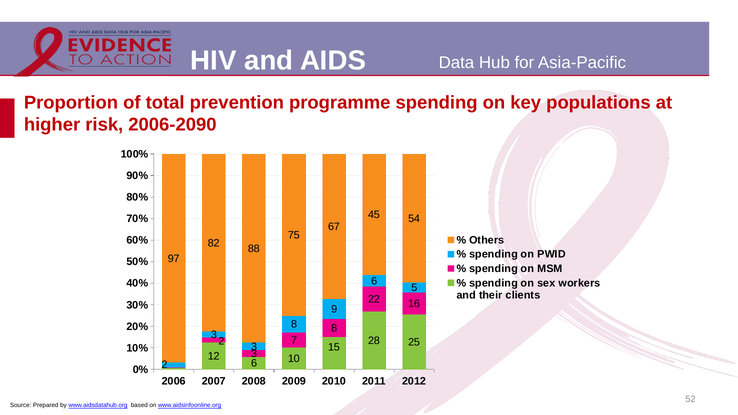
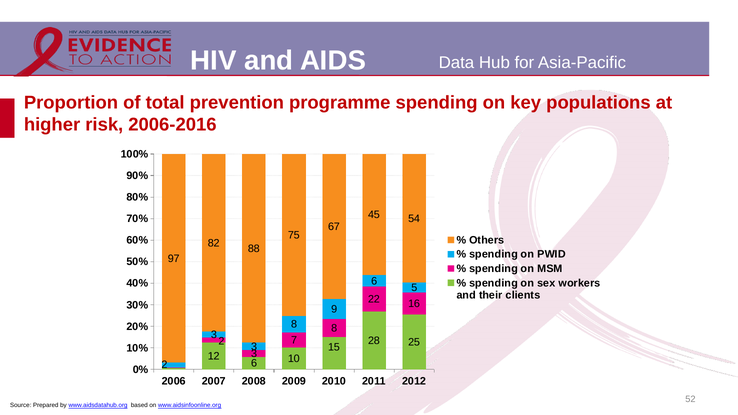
2006-2090: 2006-2090 -> 2006-2016
